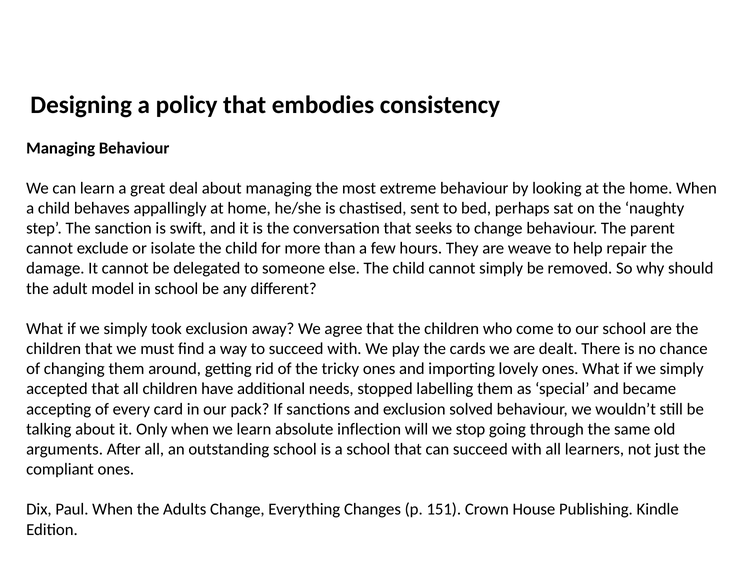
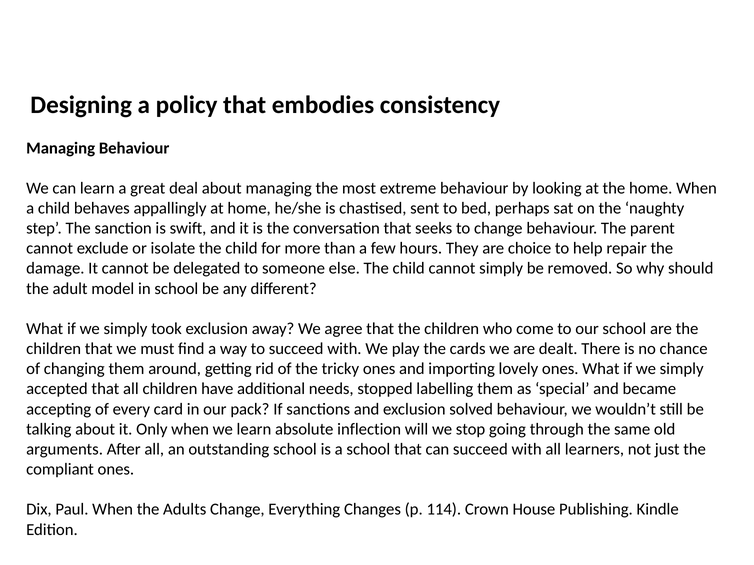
weave: weave -> choice
151: 151 -> 114
